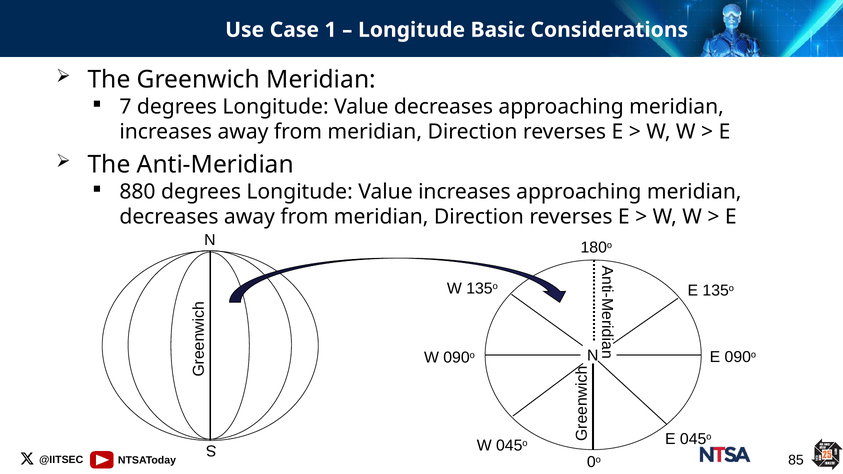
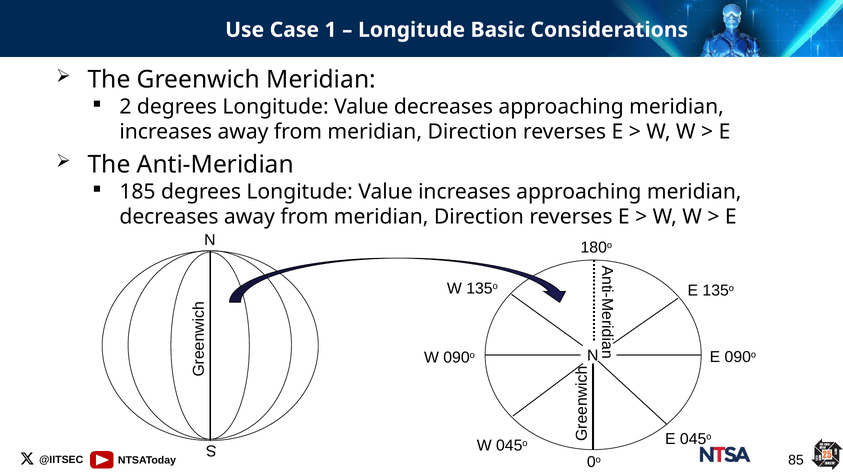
7: 7 -> 2
880: 880 -> 185
